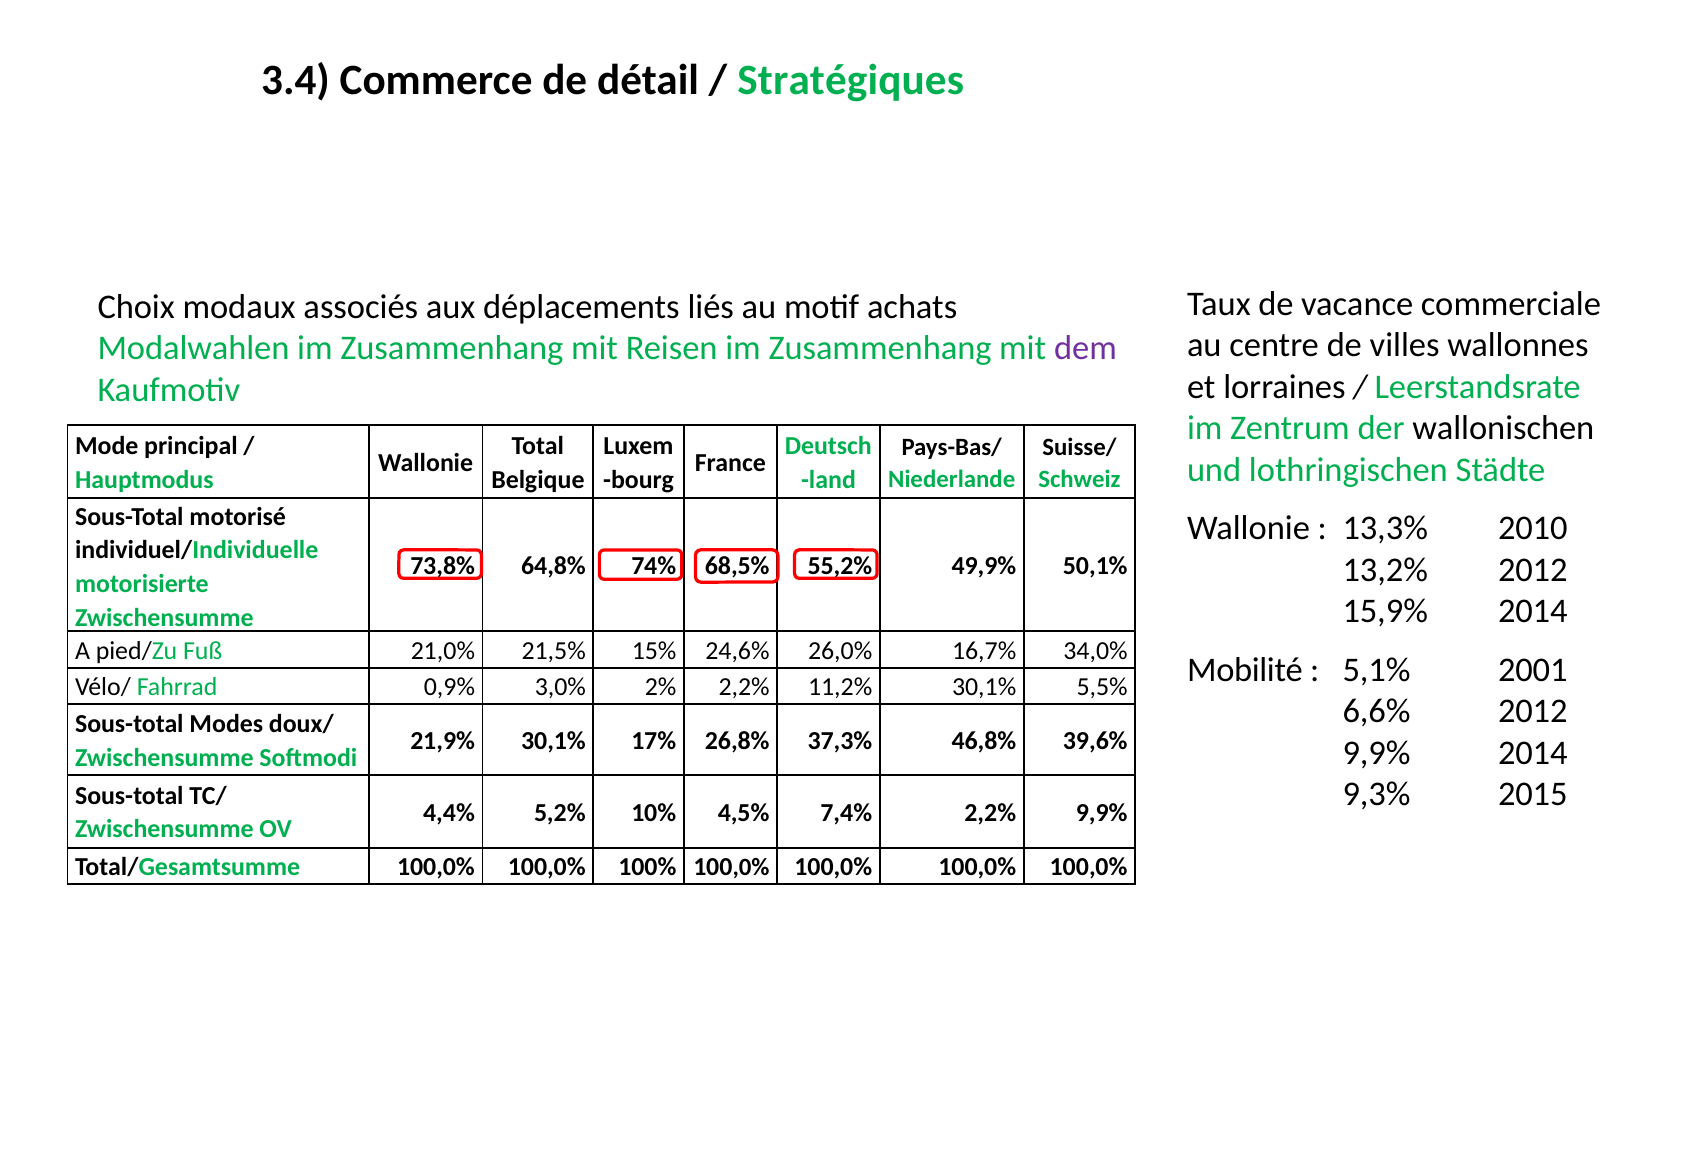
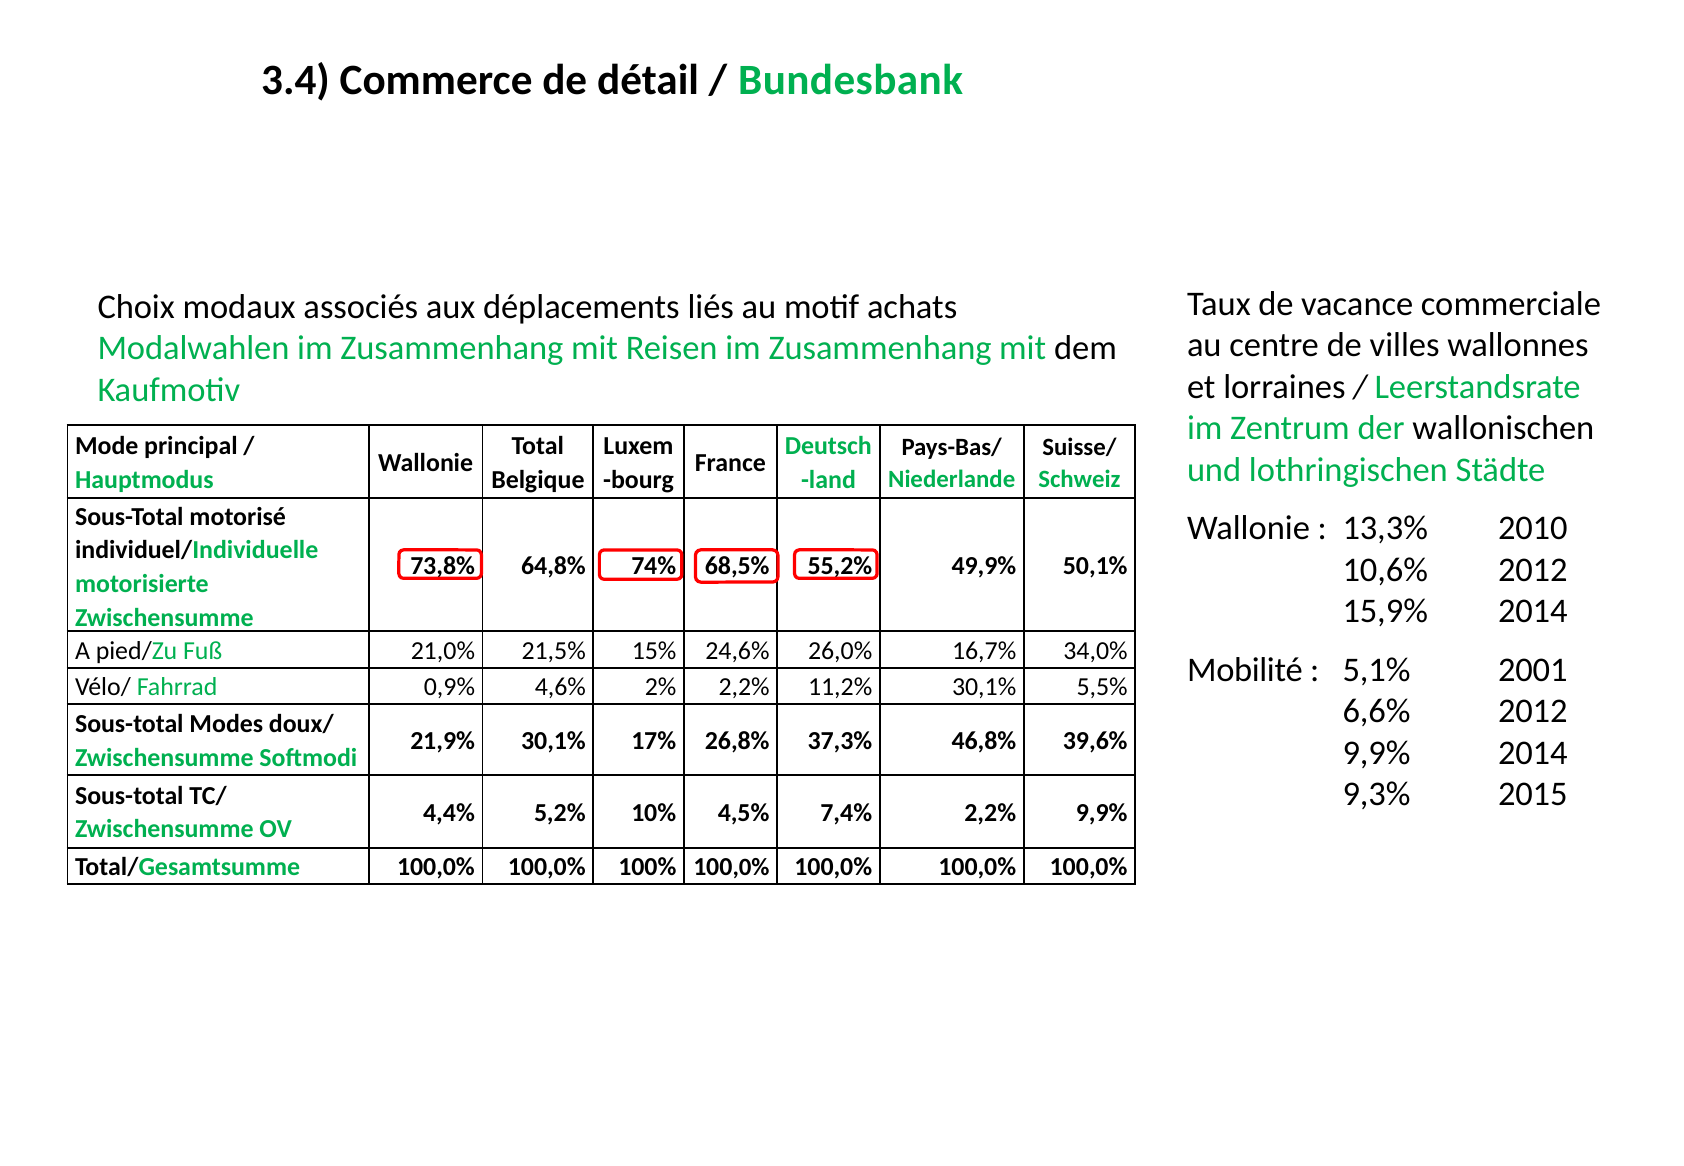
Stratégiques: Stratégiques -> Bundesbank
dem colour: purple -> black
13,2%: 13,2% -> 10,6%
3,0%: 3,0% -> 4,6%
